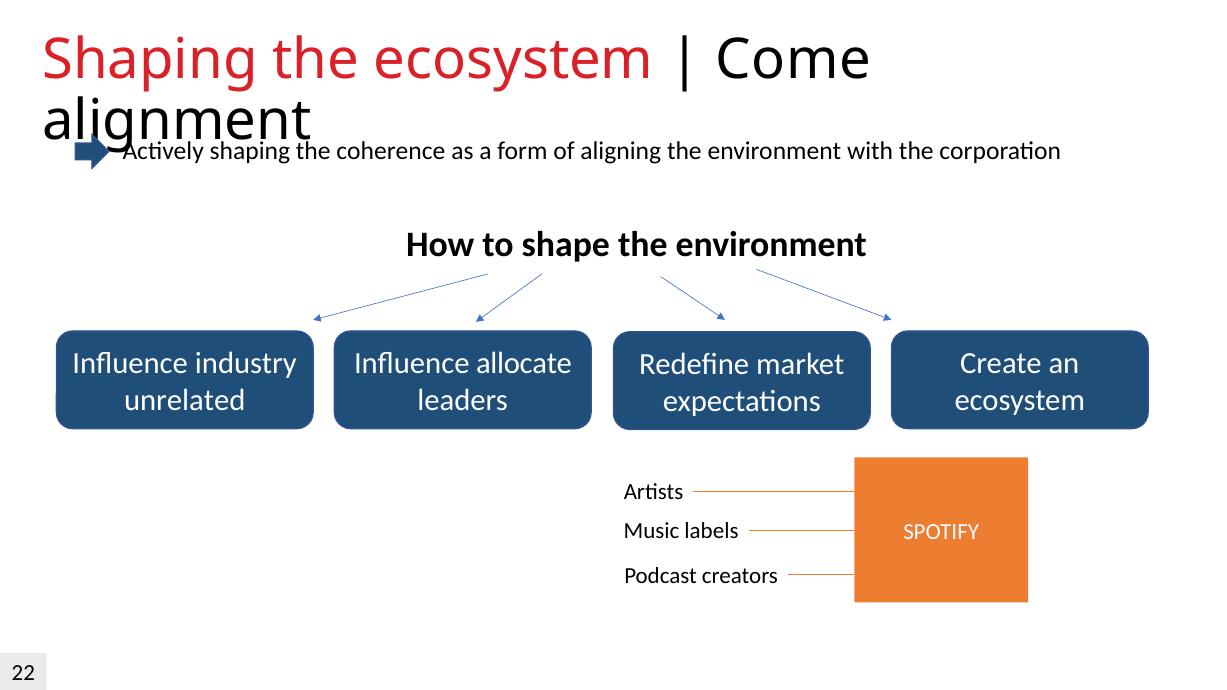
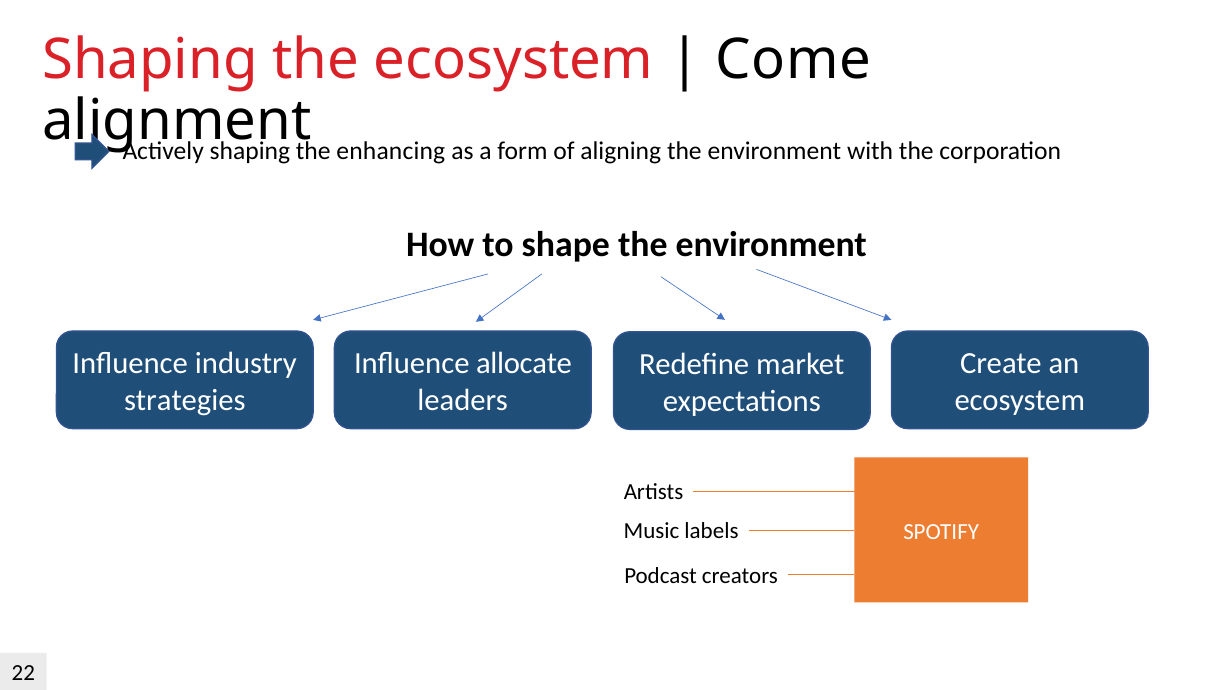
coherence: coherence -> enhancing
unrelated: unrelated -> strategies
